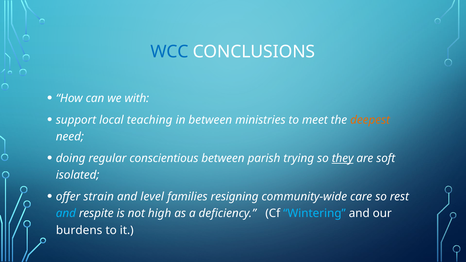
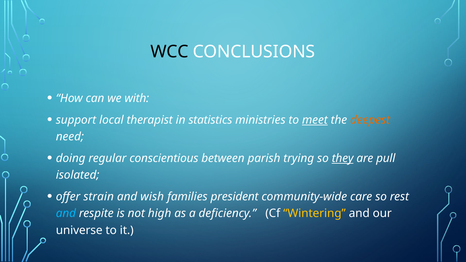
WCC colour: blue -> black
teaching: teaching -> therapist
in between: between -> statistics
meet underline: none -> present
soft: soft -> pull
level: level -> wish
resigning: resigning -> president
Wintering colour: light blue -> yellow
burdens: burdens -> universe
